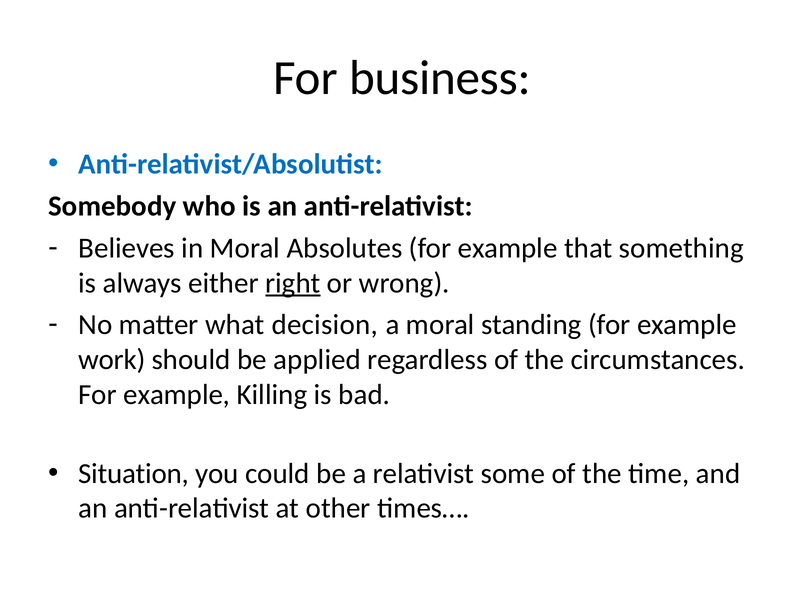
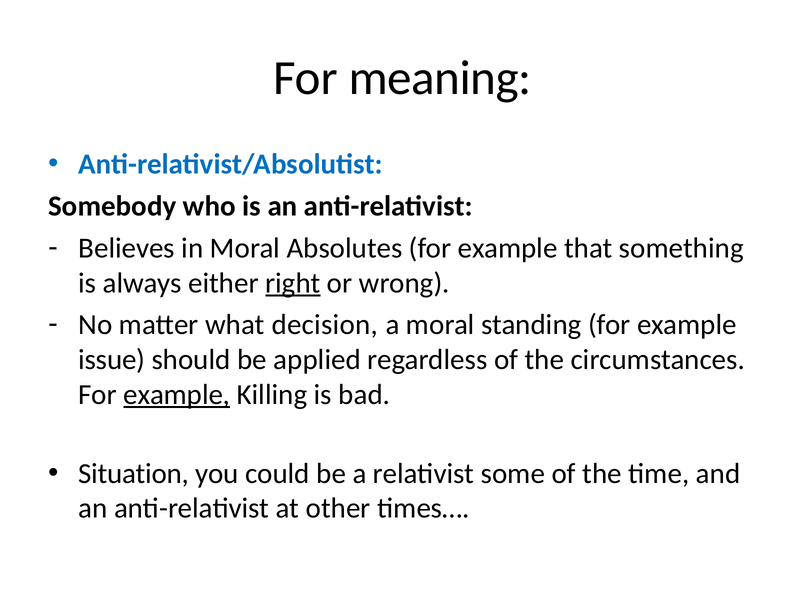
business: business -> meaning
work: work -> issue
example at (177, 395) underline: none -> present
